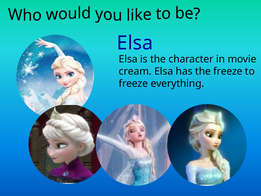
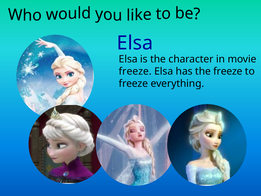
cream at (135, 71): cream -> freeze
